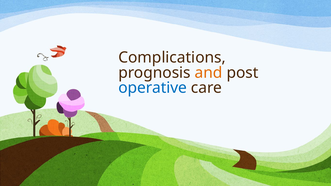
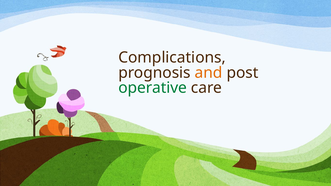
operative colour: blue -> green
